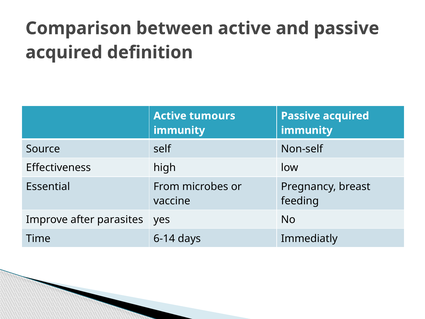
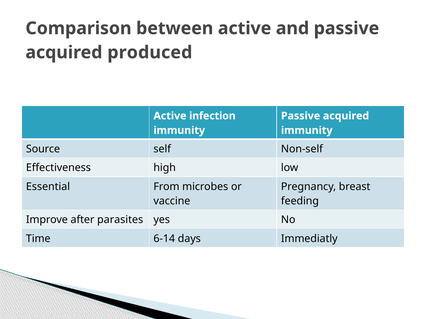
definition: definition -> produced
tumours: tumours -> infection
